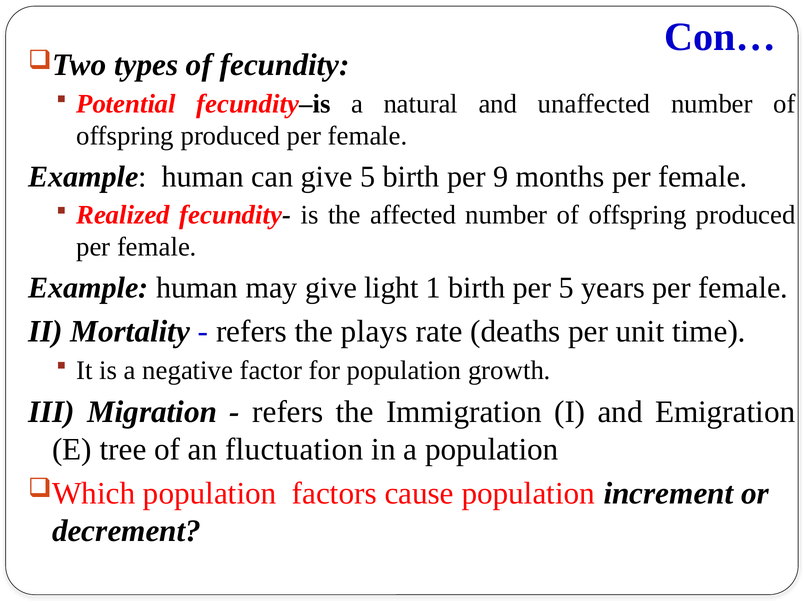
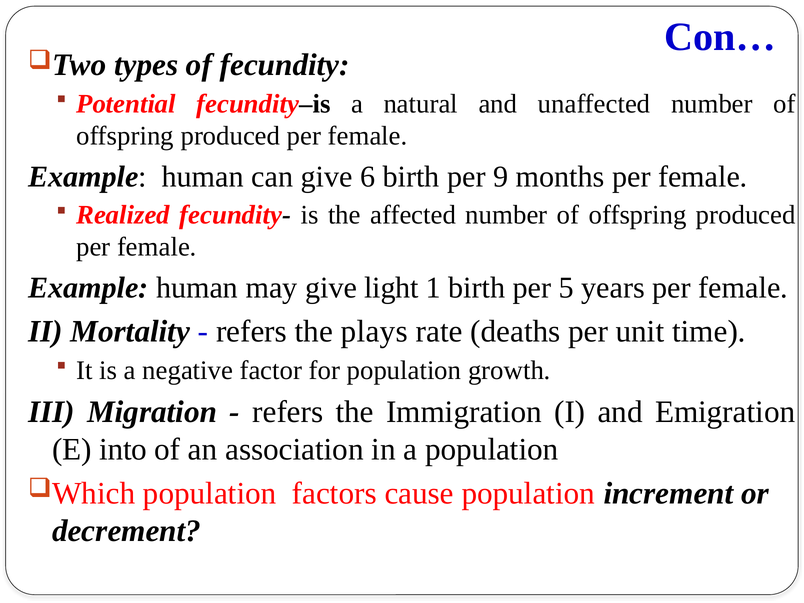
give 5: 5 -> 6
tree: tree -> into
fluctuation: fluctuation -> association
